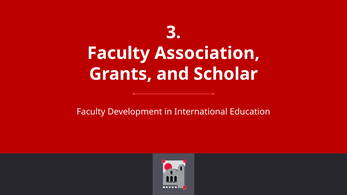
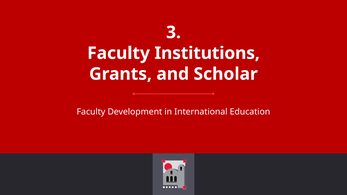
Association: Association -> Institutions
